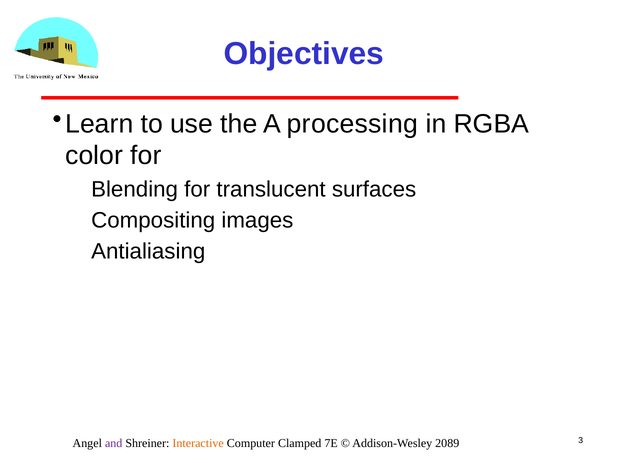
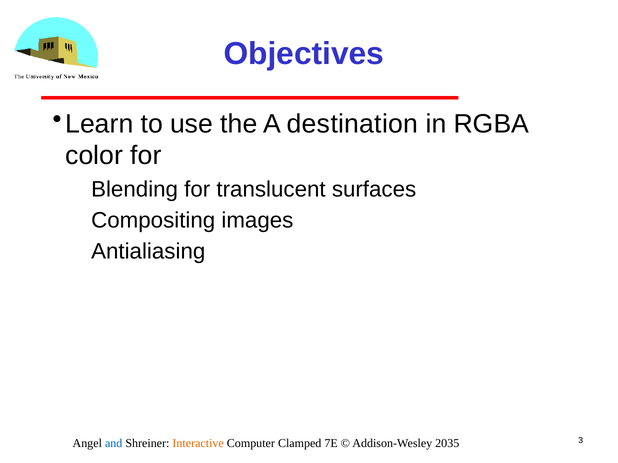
processing: processing -> destination
and colour: purple -> blue
2089: 2089 -> 2035
